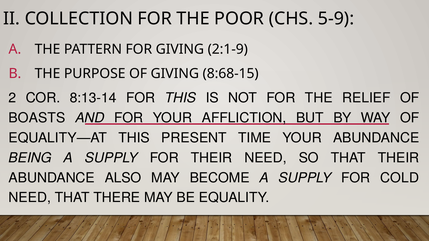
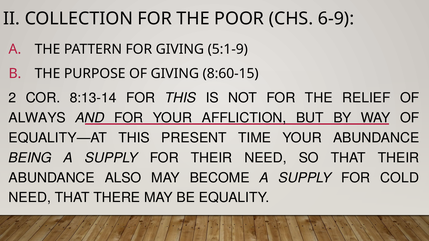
5-9: 5-9 -> 6-9
2:1-9: 2:1-9 -> 5:1-9
8:68-15: 8:68-15 -> 8:60-15
BOASTS: BOASTS -> ALWAYS
